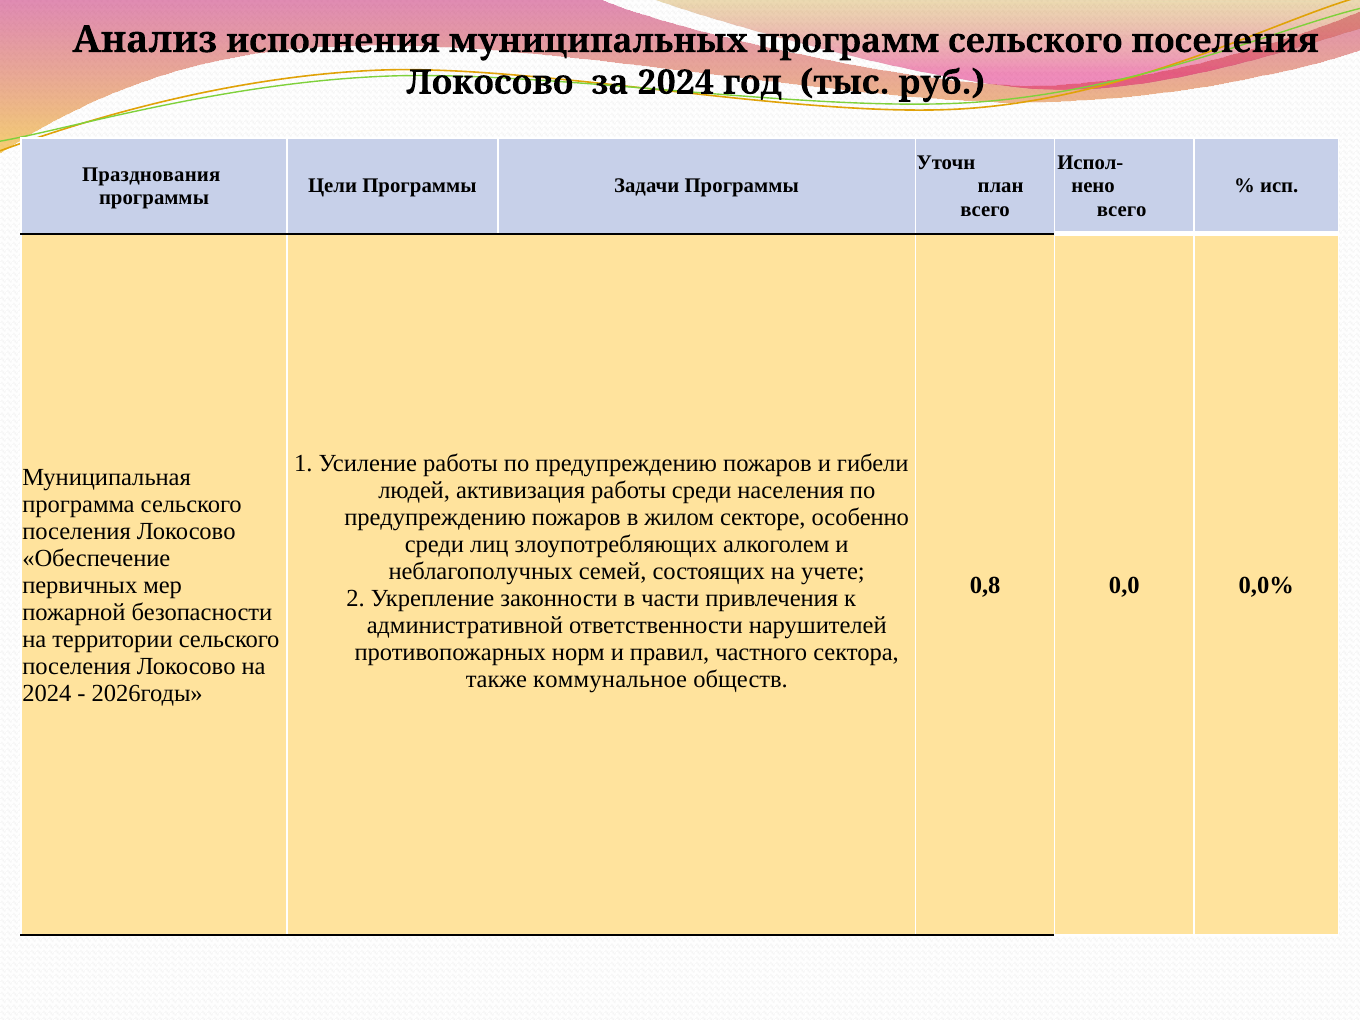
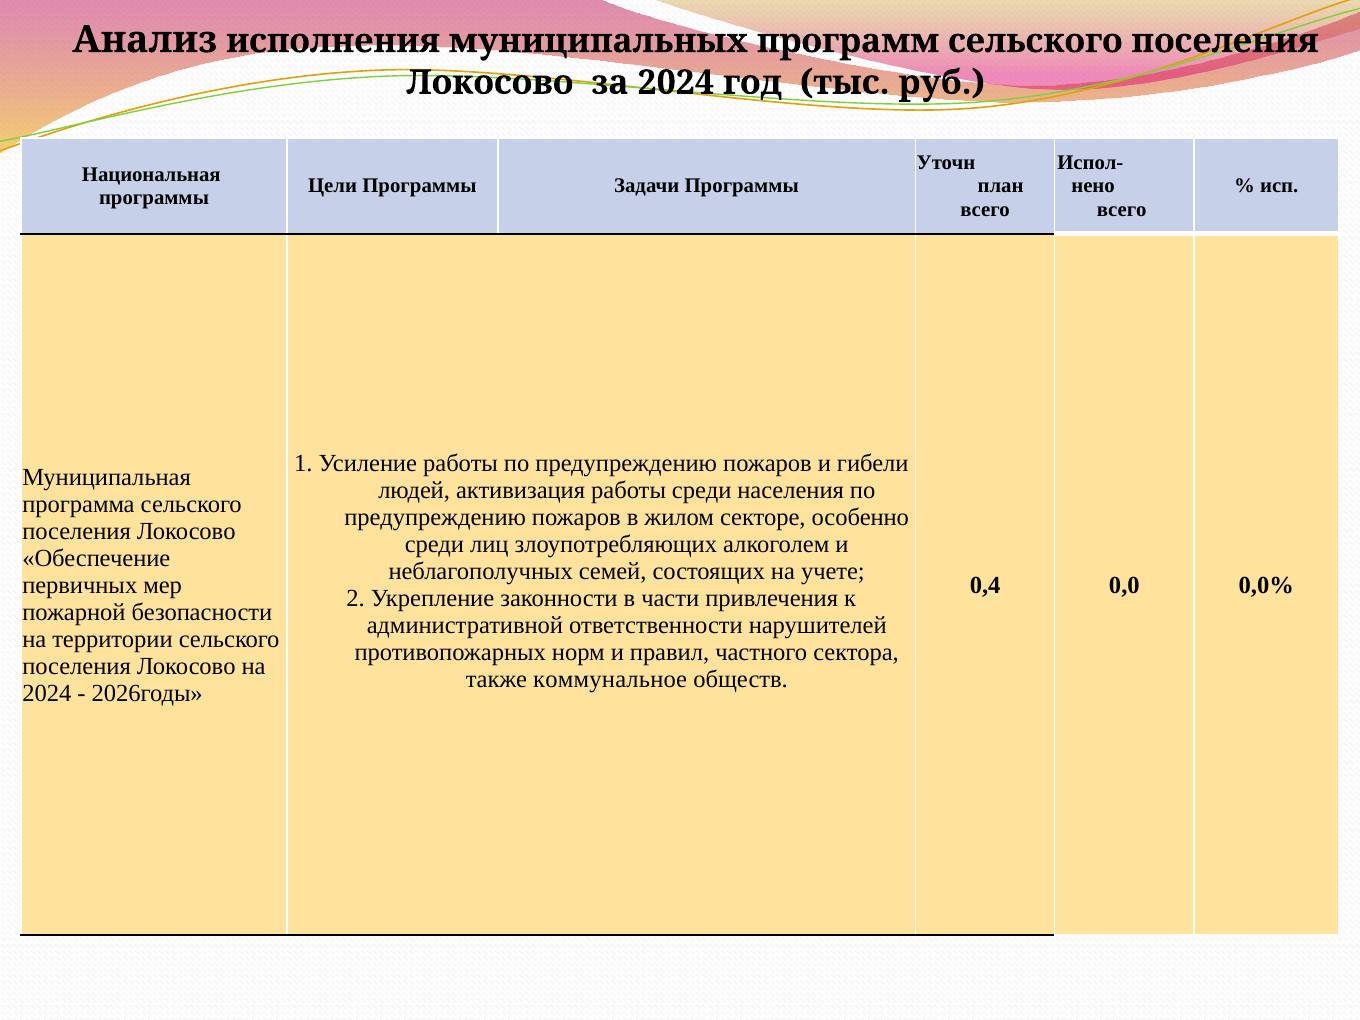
Празднования: Празднования -> Национальная
0,8: 0,8 -> 0,4
